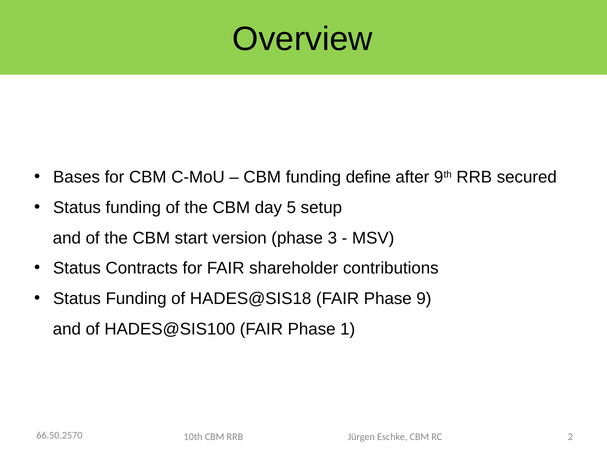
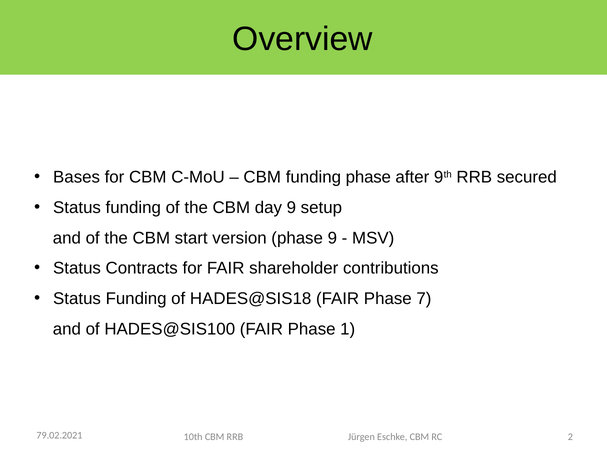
funding define: define -> phase
day 5: 5 -> 9
phase 3: 3 -> 9
9: 9 -> 7
66.50.2570: 66.50.2570 -> 79.02.2021
